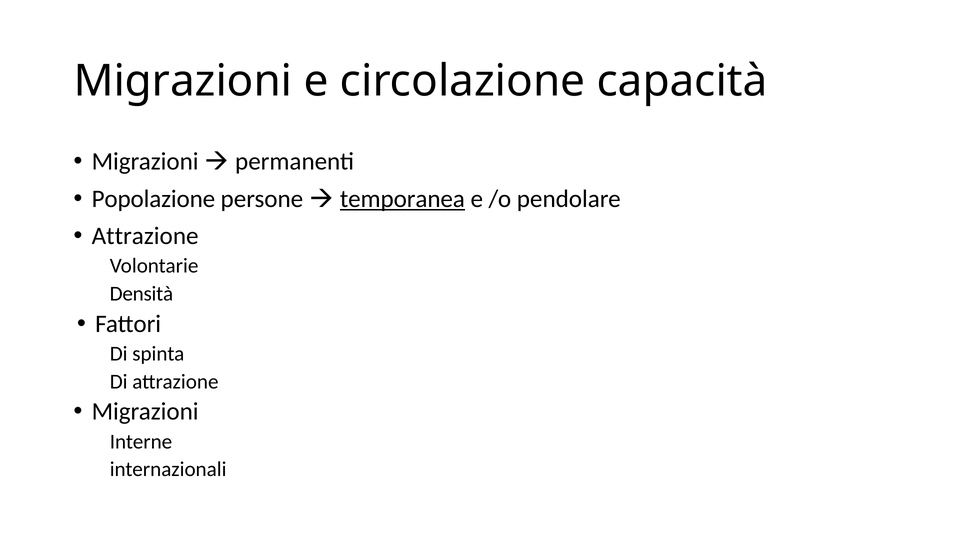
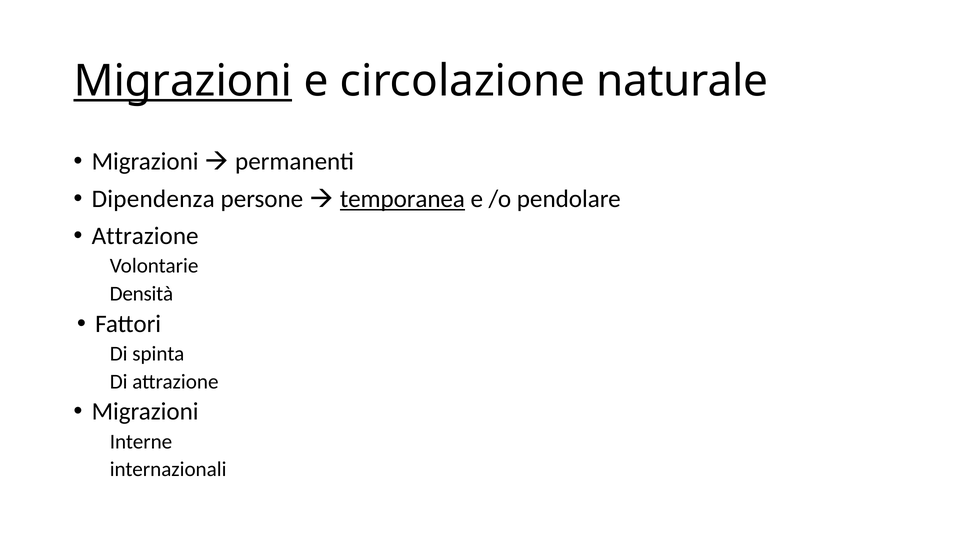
Migrazioni at (183, 81) underline: none -> present
capacità: capacità -> naturale
Popolazione: Popolazione -> Dipendenza
